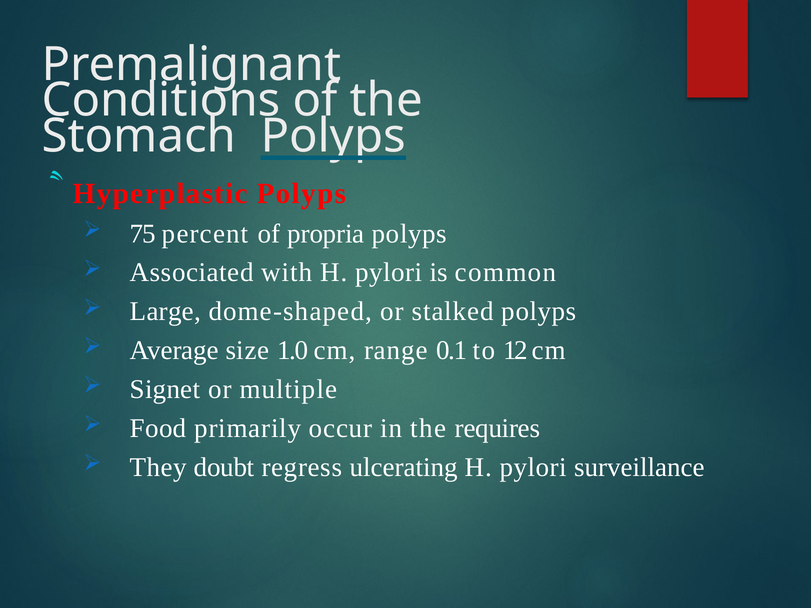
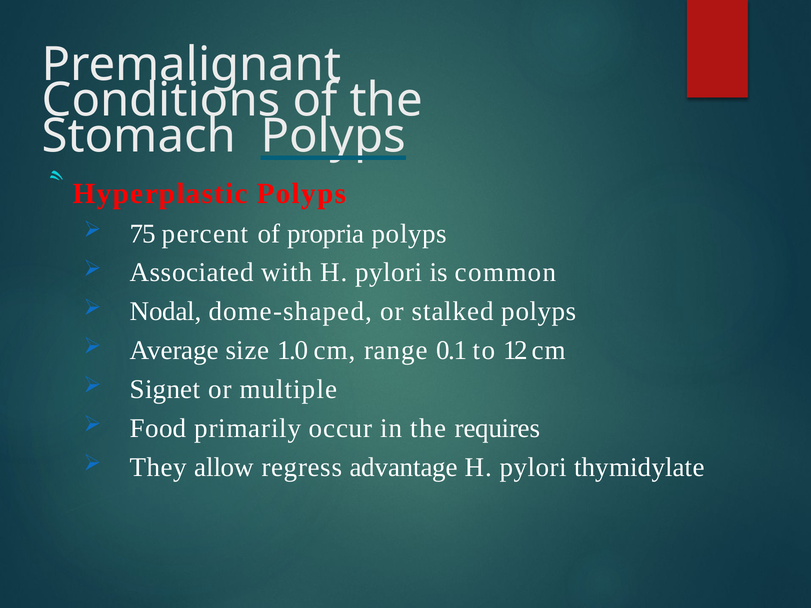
Large: Large -> Nodal
doubt: doubt -> allow
ulcerating: ulcerating -> advantage
surveillance: surveillance -> thymidylate
